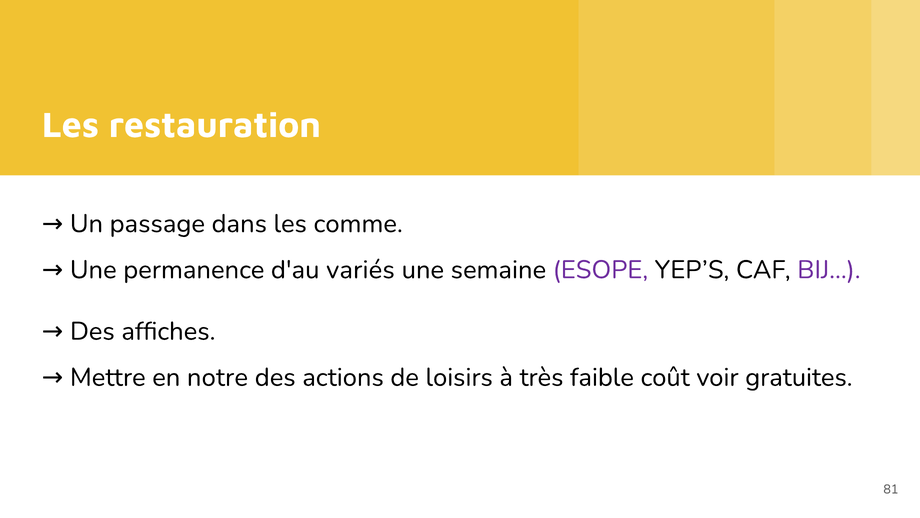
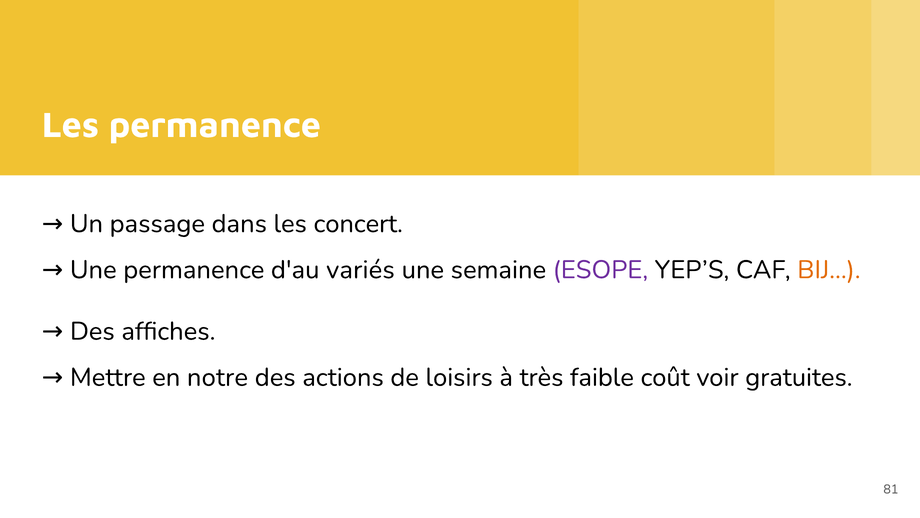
Les restauration: restauration -> permanence
comme: comme -> concert
BIJ… colour: purple -> orange
